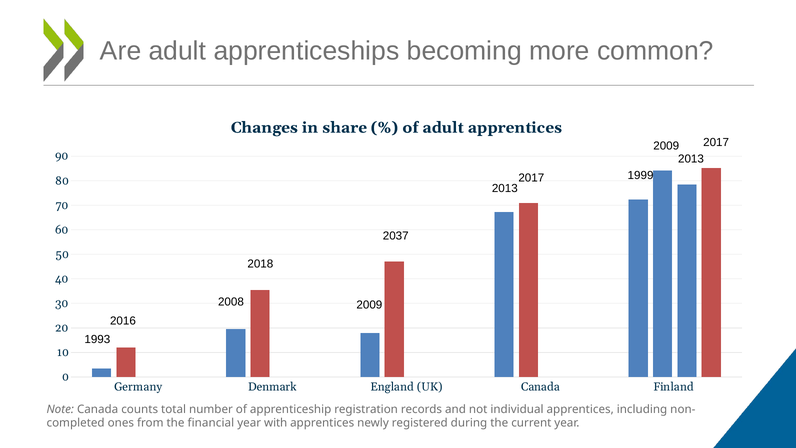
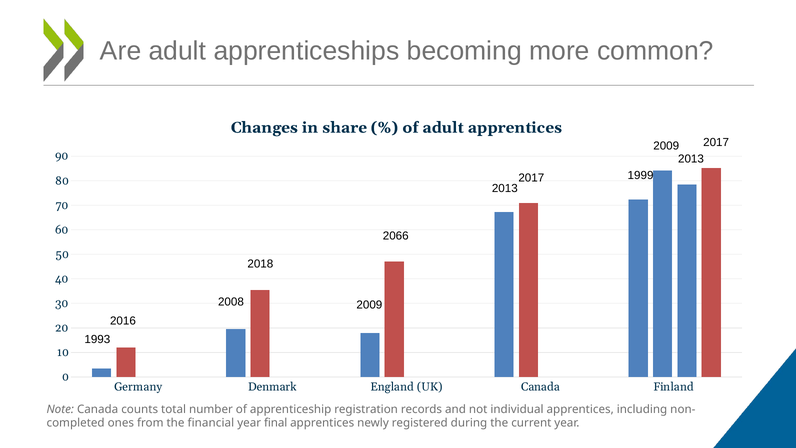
2037: 2037 -> 2066
with: with -> final
